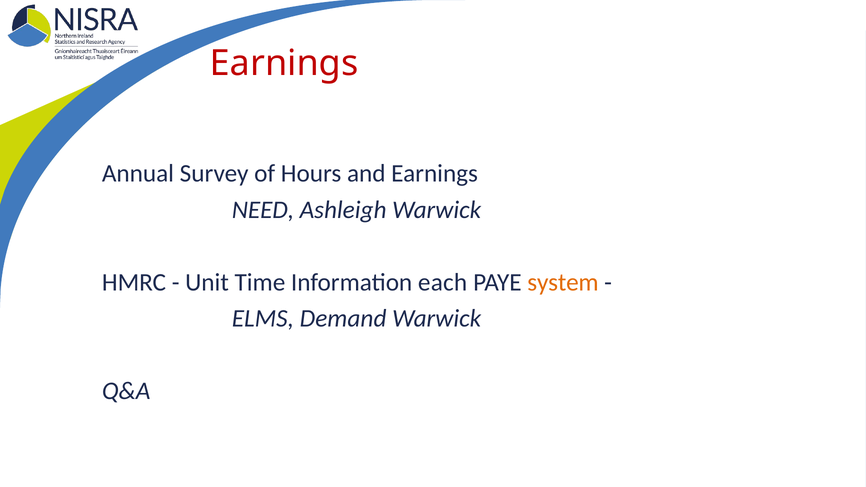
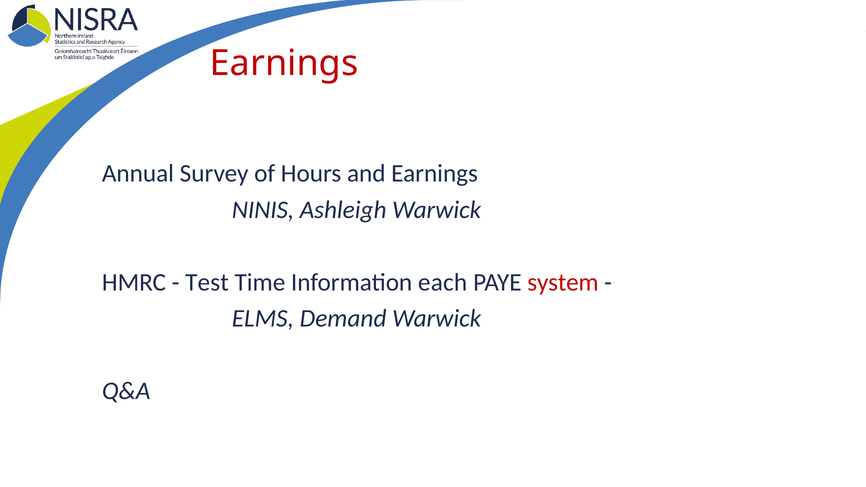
NEED: NEED -> NINIS
Unit: Unit -> Test
system colour: orange -> red
